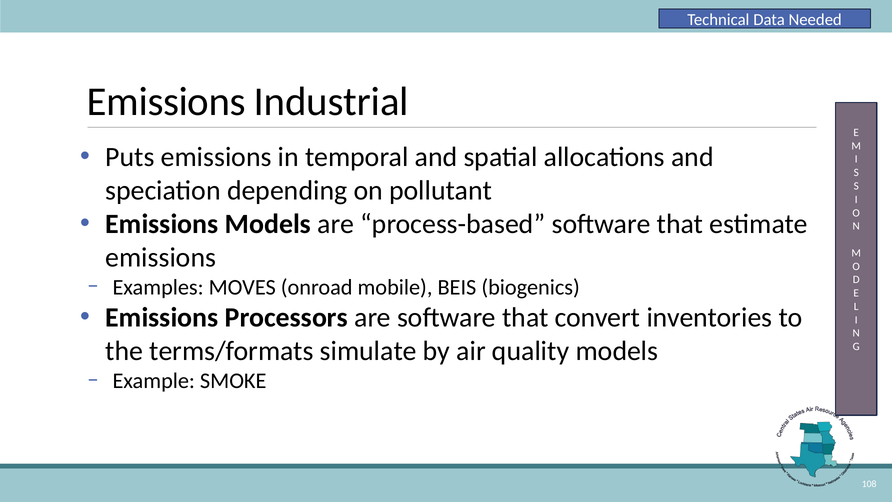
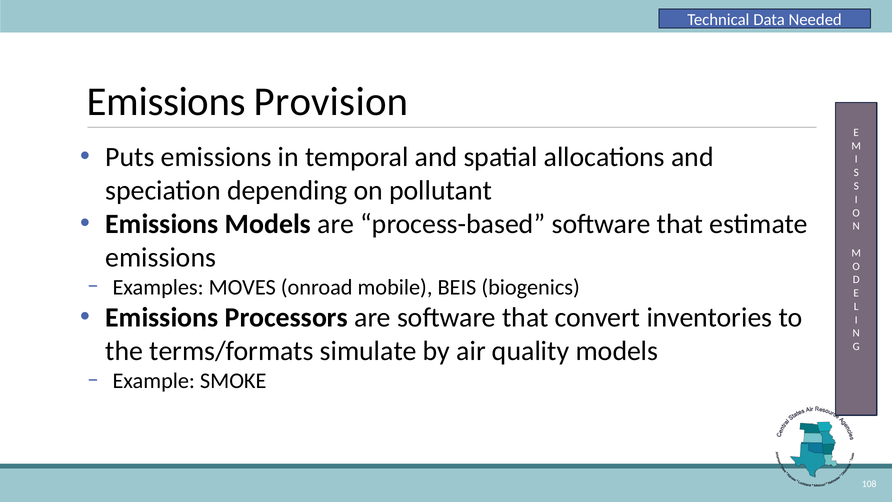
Industrial: Industrial -> Provision
